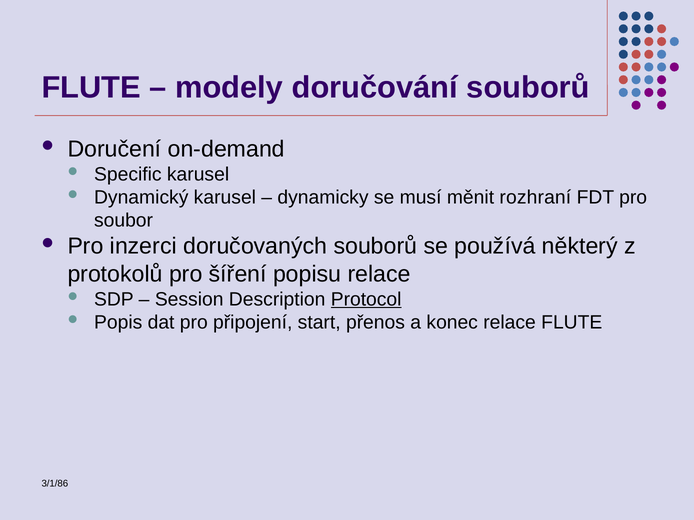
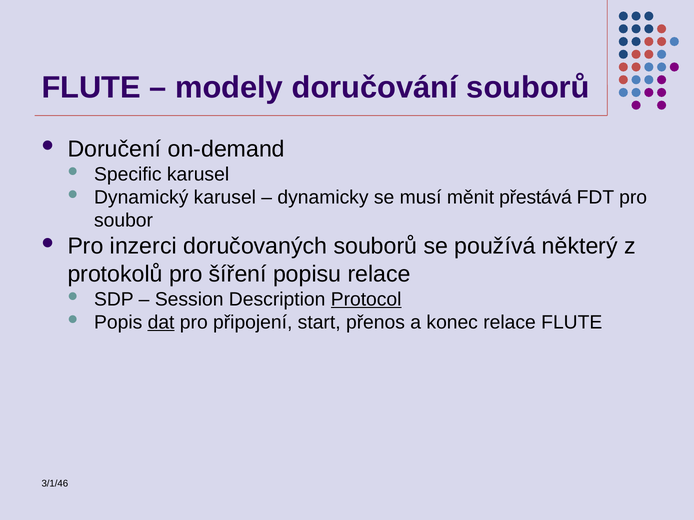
rozhraní: rozhraní -> přestává
dat underline: none -> present
3/1/86: 3/1/86 -> 3/1/46
